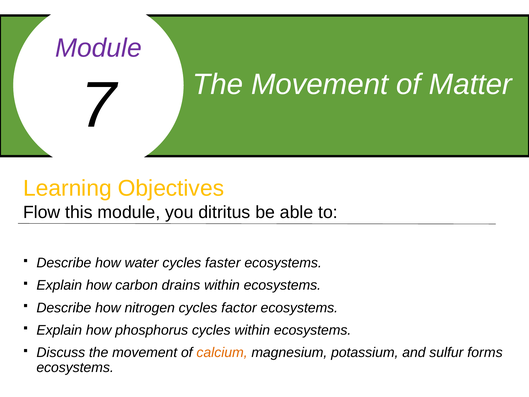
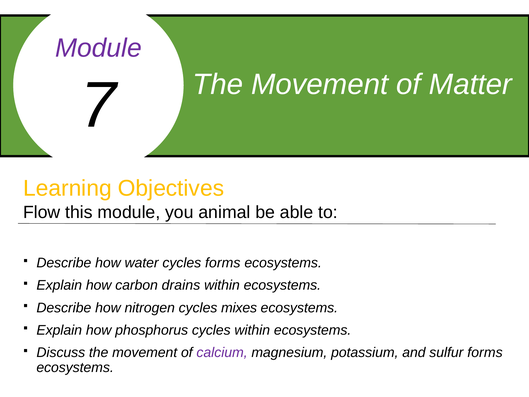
ditritus: ditritus -> animal
cycles faster: faster -> forms
factor: factor -> mixes
calcium colour: orange -> purple
